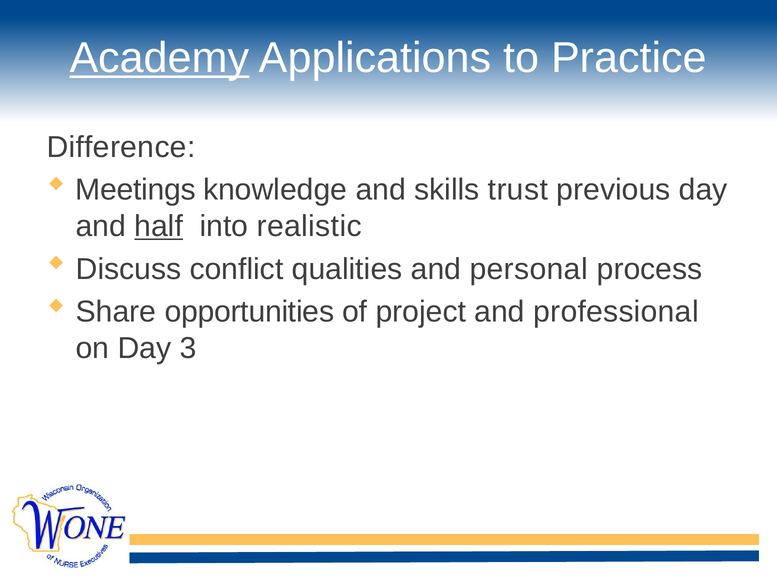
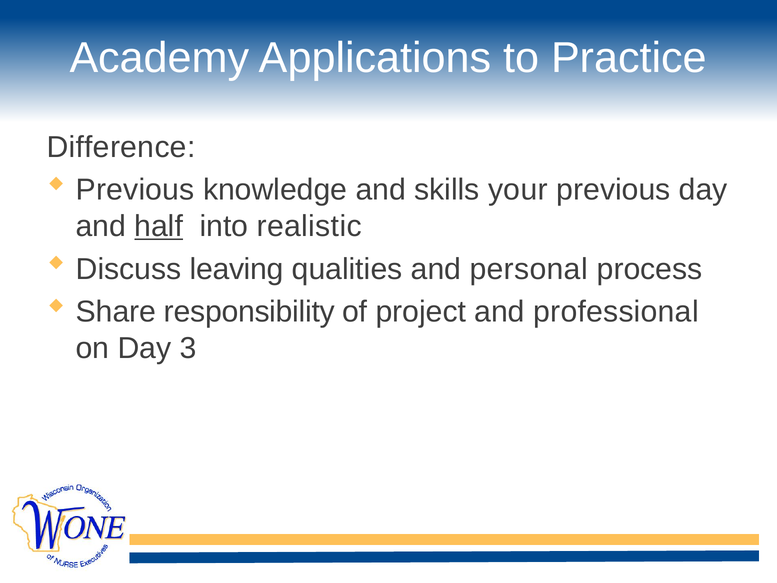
Academy underline: present -> none
Meetings at (135, 190): Meetings -> Previous
trust: trust -> your
conflict: conflict -> leaving
opportunities: opportunities -> responsibility
